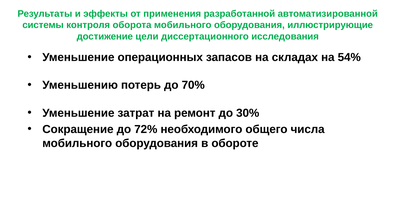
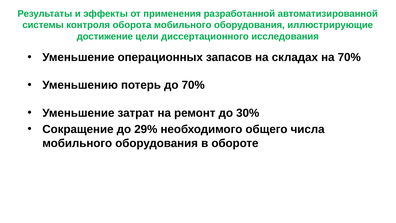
на 54%: 54% -> 70%
72%: 72% -> 29%
